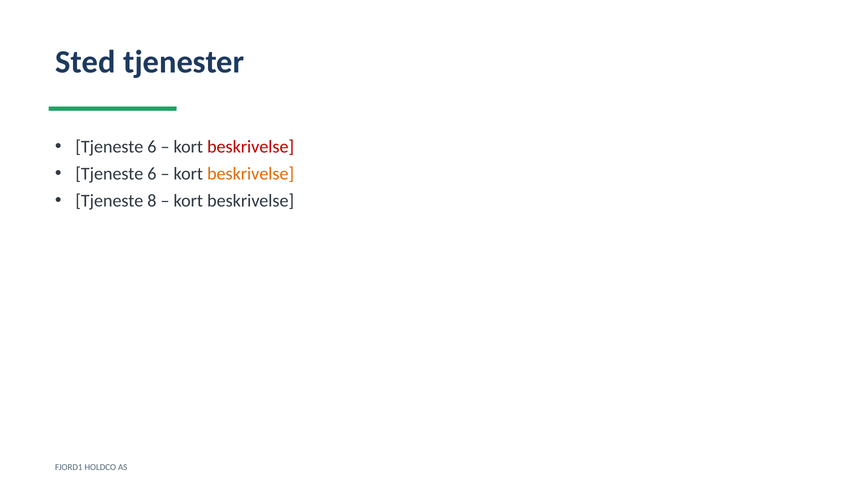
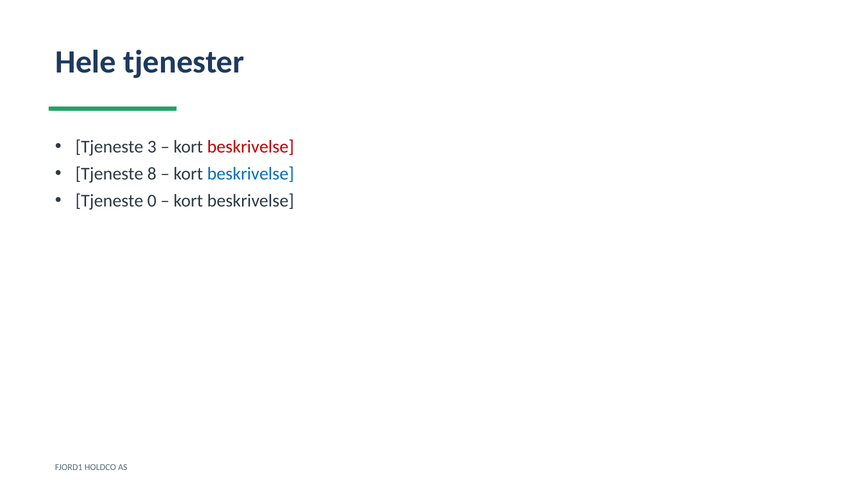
Sted: Sted -> Hele
6 at (152, 147): 6 -> 3
6 at (152, 174): 6 -> 8
beskrivelse at (251, 174) colour: orange -> blue
8: 8 -> 0
